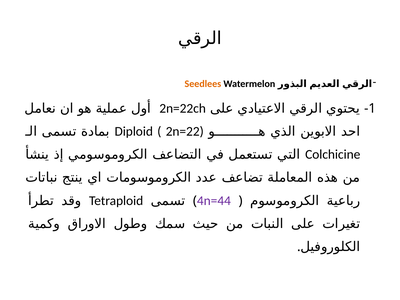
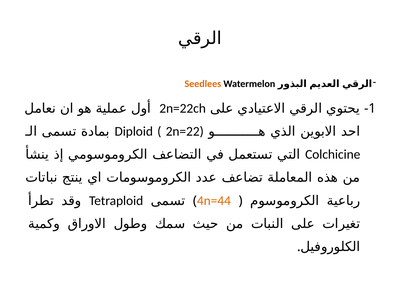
4n=44 colour: purple -> orange
